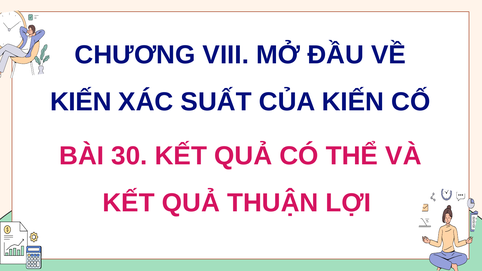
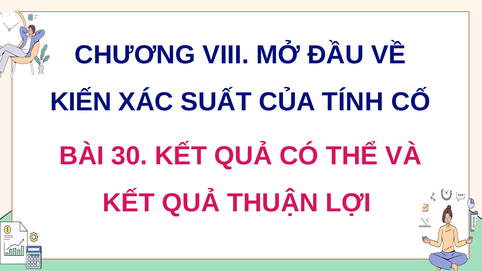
CỦA KIẾN: KIẾN -> TÍNH
